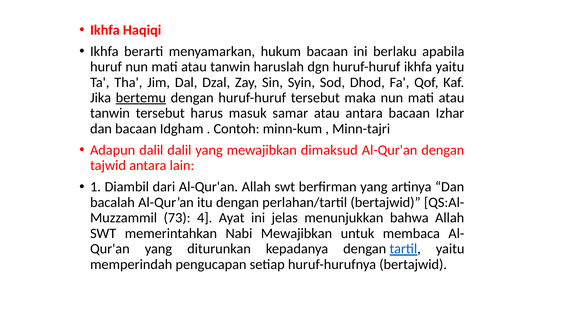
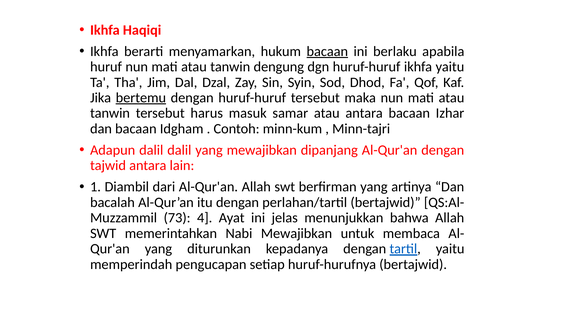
bacaan at (327, 51) underline: none -> present
haruslah: haruslah -> dengung
dimaksud: dimaksud -> dipanjang
